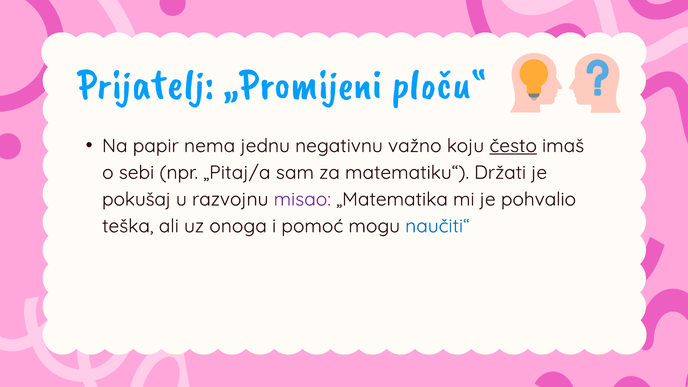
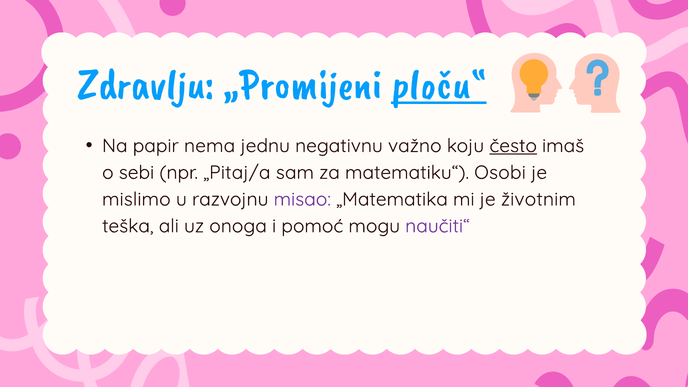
Prijatelj: Prijatelj -> Zdravlju
ploču“ underline: none -> present
Držati: Držati -> Osobi
pokušaj: pokušaj -> mislimo
pohvalio: pohvalio -> životnim
naučiti“ colour: blue -> purple
